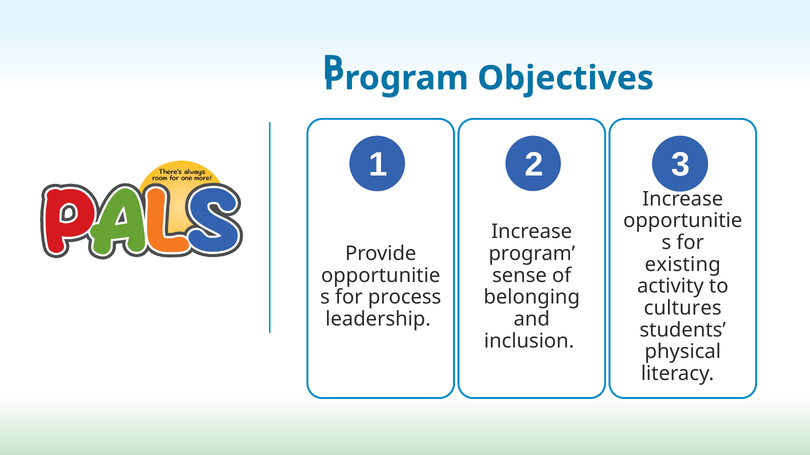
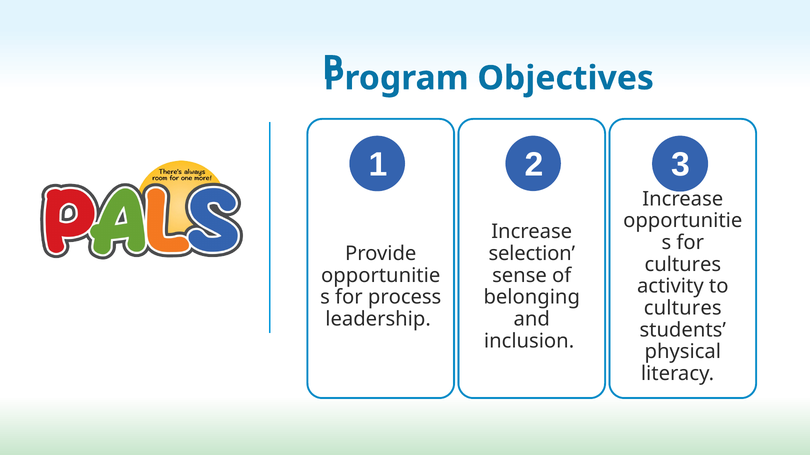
program at (532, 254): program -> selection
existing at (683, 265): existing -> cultures
